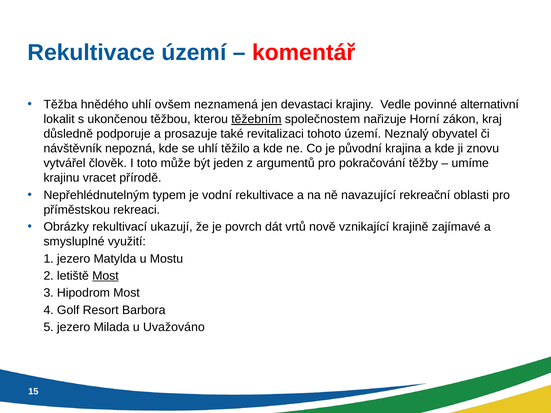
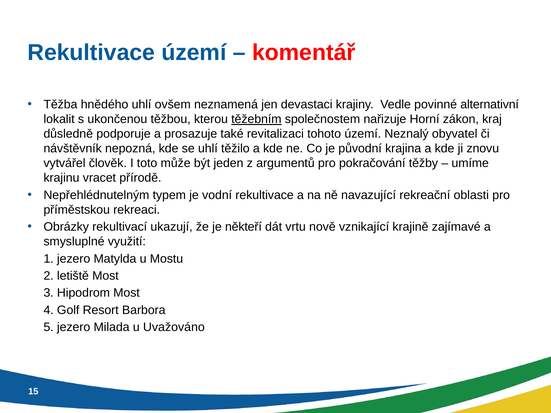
povrch: povrch -> někteří
vrtů: vrtů -> vrtu
Most at (105, 276) underline: present -> none
